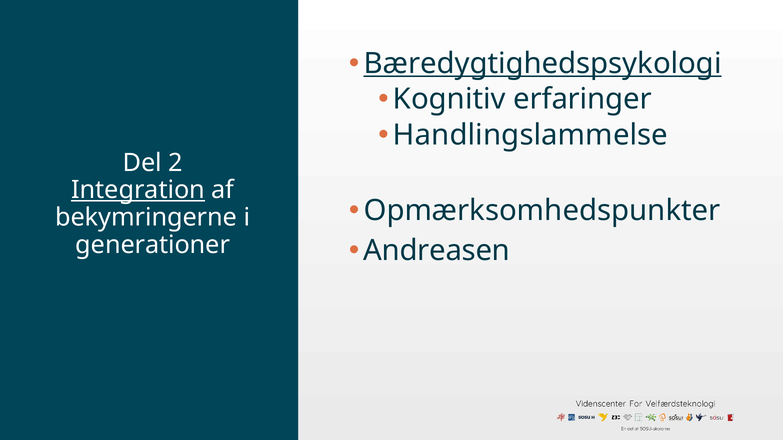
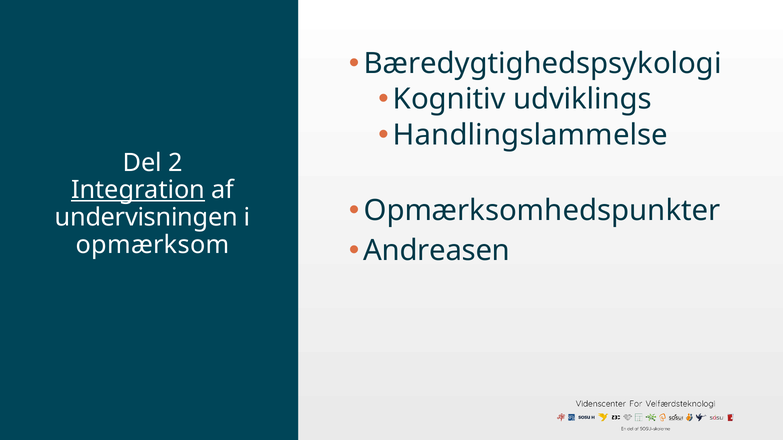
Bæredygtighedspsykologi underline: present -> none
erfaringer: erfaringer -> udviklings
bekymringerne: bekymringerne -> undervisningen
generationer: generationer -> opmærksom
